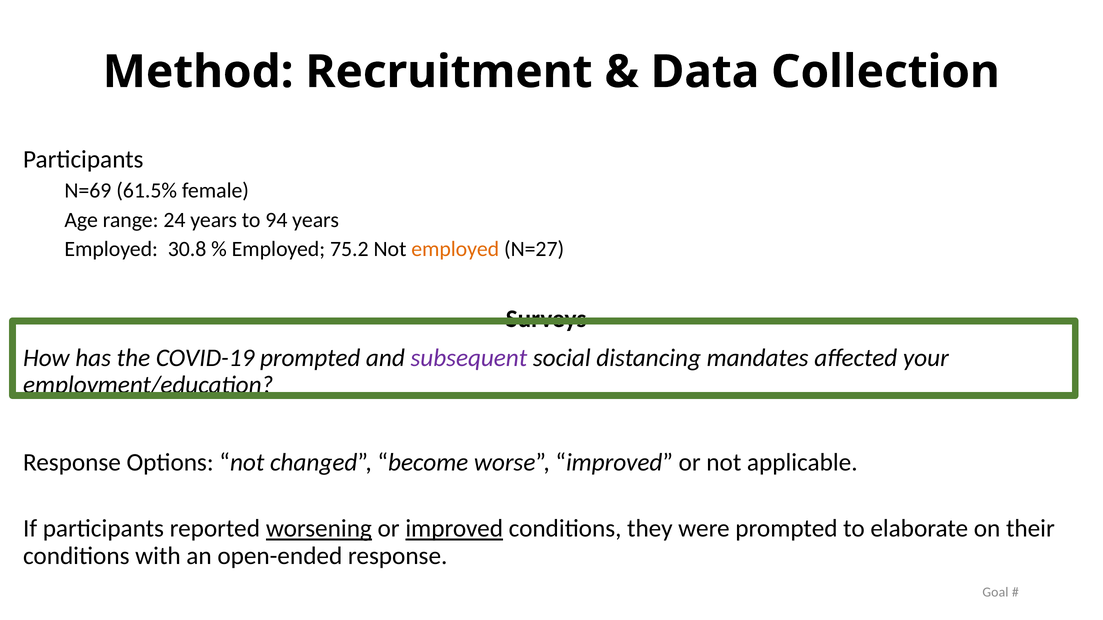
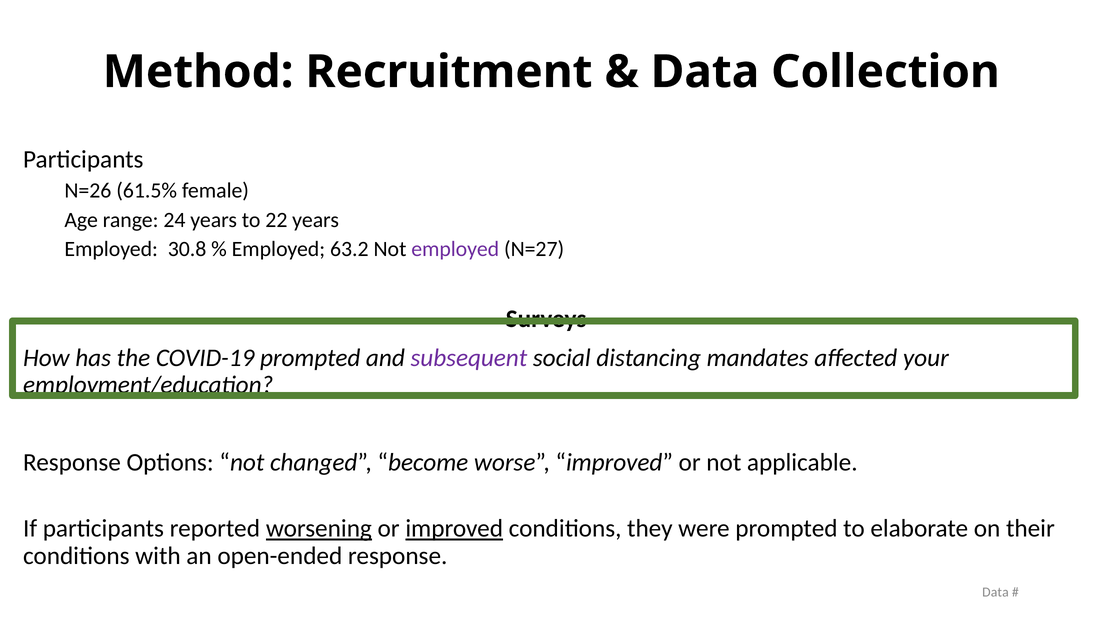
N=69: N=69 -> N=26
94: 94 -> 22
75.2: 75.2 -> 63.2
employed at (455, 249) colour: orange -> purple
Goal at (995, 593): Goal -> Data
